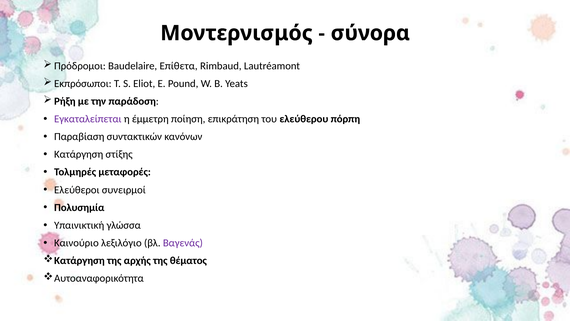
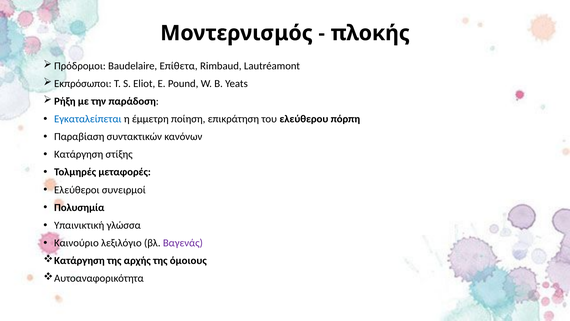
σύνορα: σύνορα -> πλοκής
Εγκαταλείπεται colour: purple -> blue
θέματος: θέματος -> όμοιους
